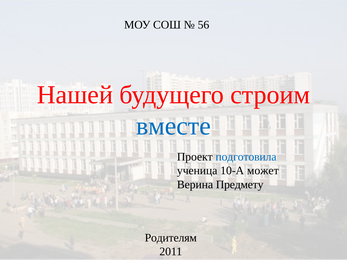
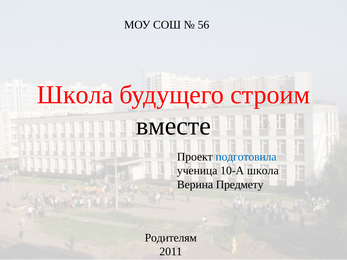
Нашей at (75, 95): Нашей -> Школа
вместе colour: blue -> black
10-А может: может -> школа
